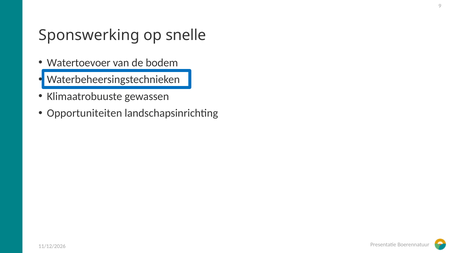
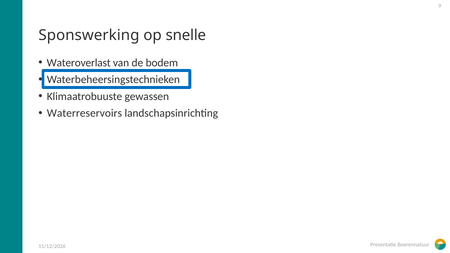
Watertoevoer: Watertoevoer -> Wateroverlast
Opportuniteiten: Opportuniteiten -> Waterreservoirs
